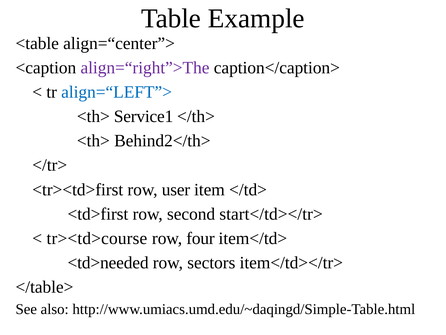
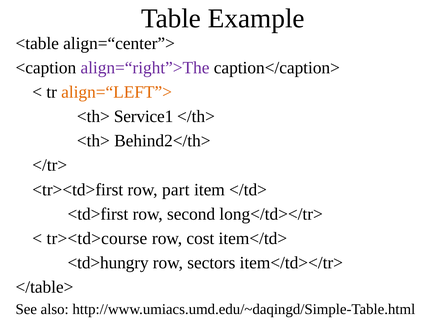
align=“LEFT”> colour: blue -> orange
user: user -> part
start</td></tr>: start</td></tr> -> long</td></tr>
four: four -> cost
<td>needed: <td>needed -> <td>hungry
